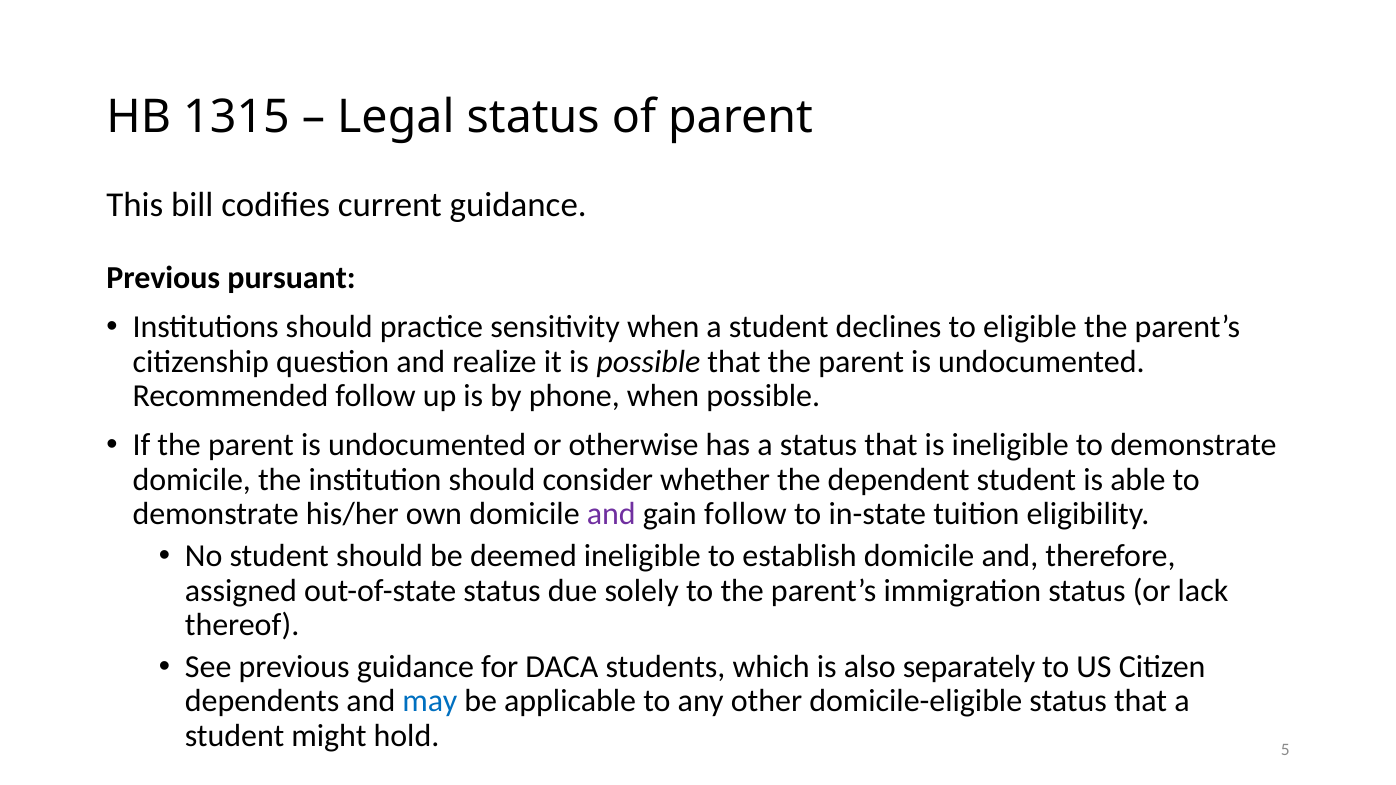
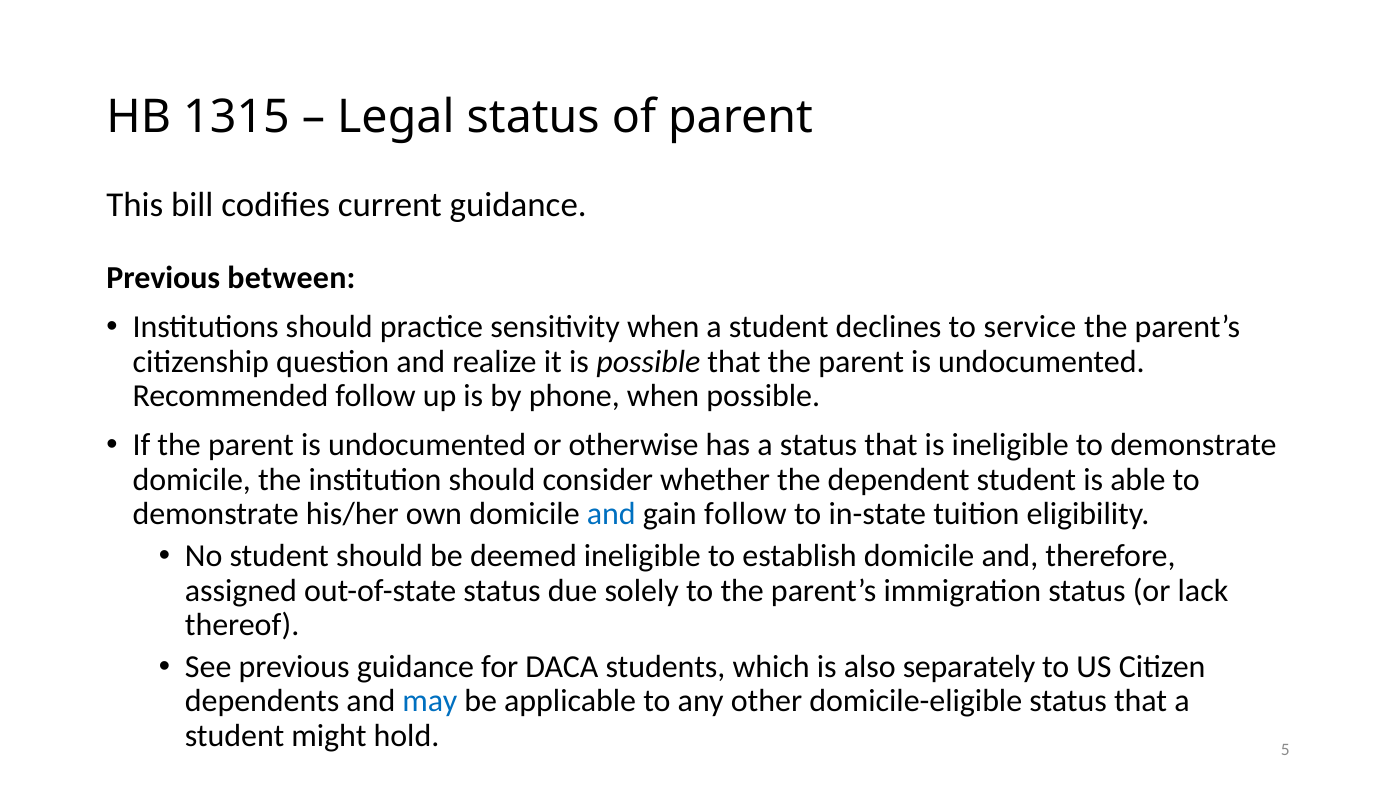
pursuant: pursuant -> between
eligible: eligible -> service
and at (611, 514) colour: purple -> blue
